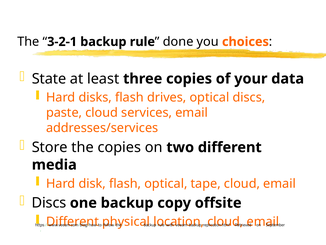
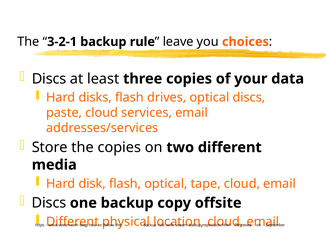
done: done -> leave
State at (49, 79): State -> Discs
